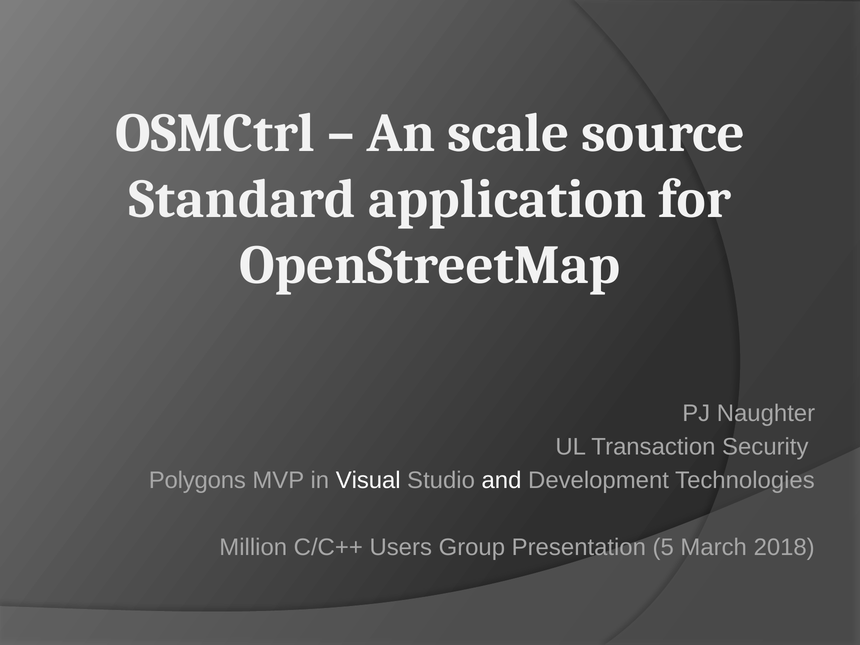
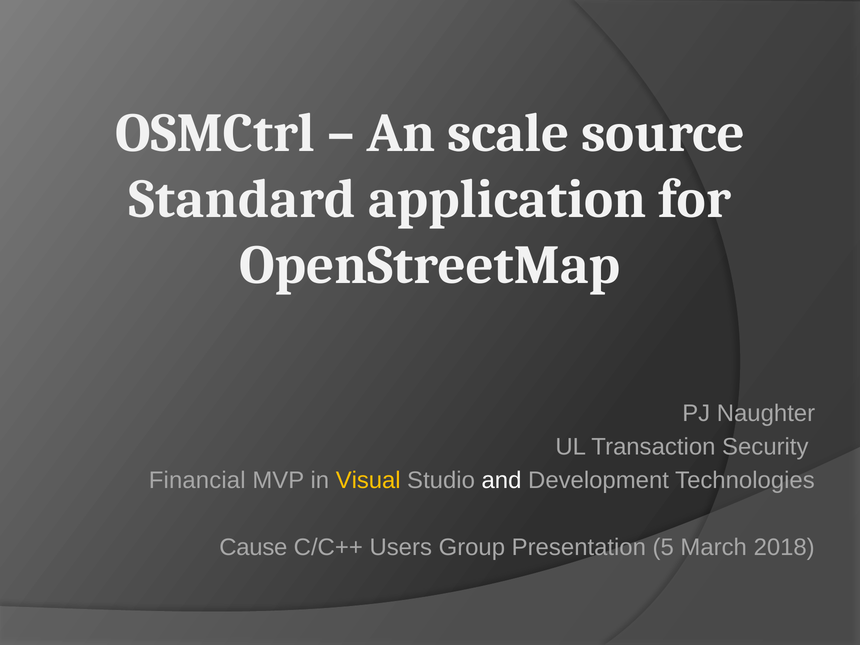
Polygons: Polygons -> Financial
Visual colour: white -> yellow
Million: Million -> Cause
